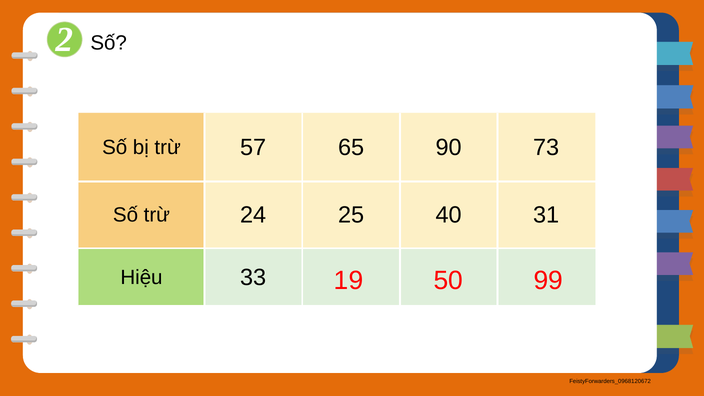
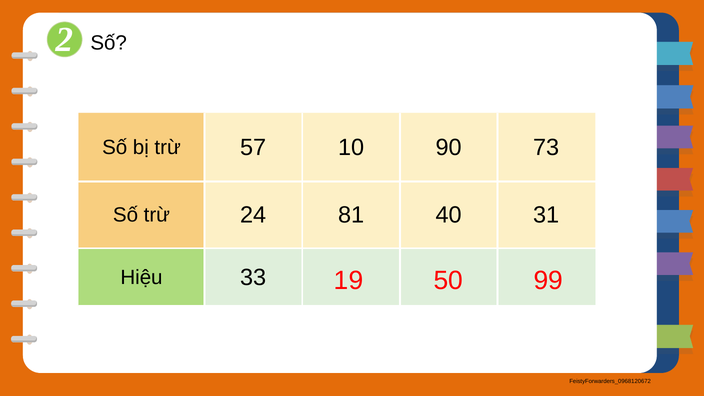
65: 65 -> 10
25: 25 -> 81
